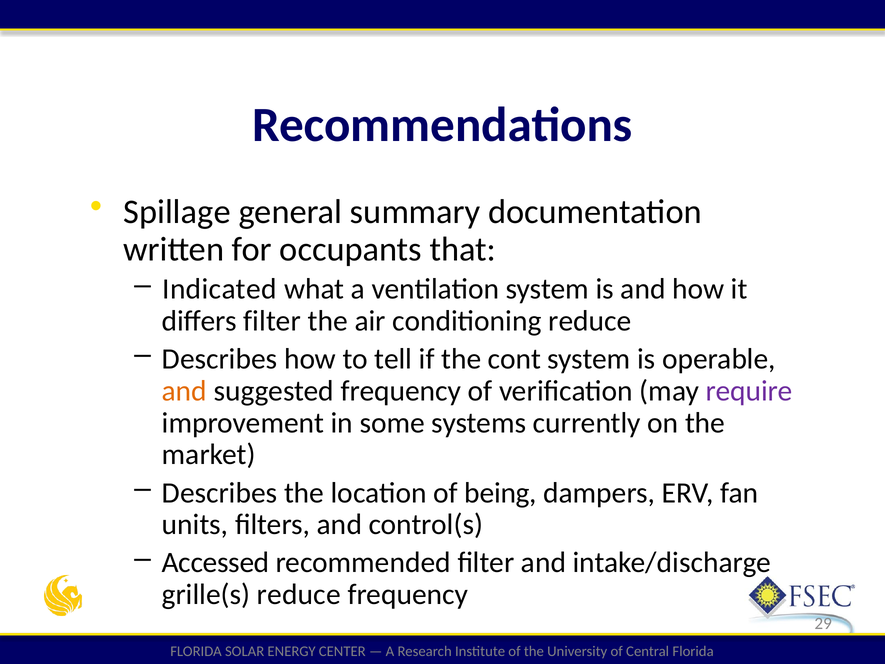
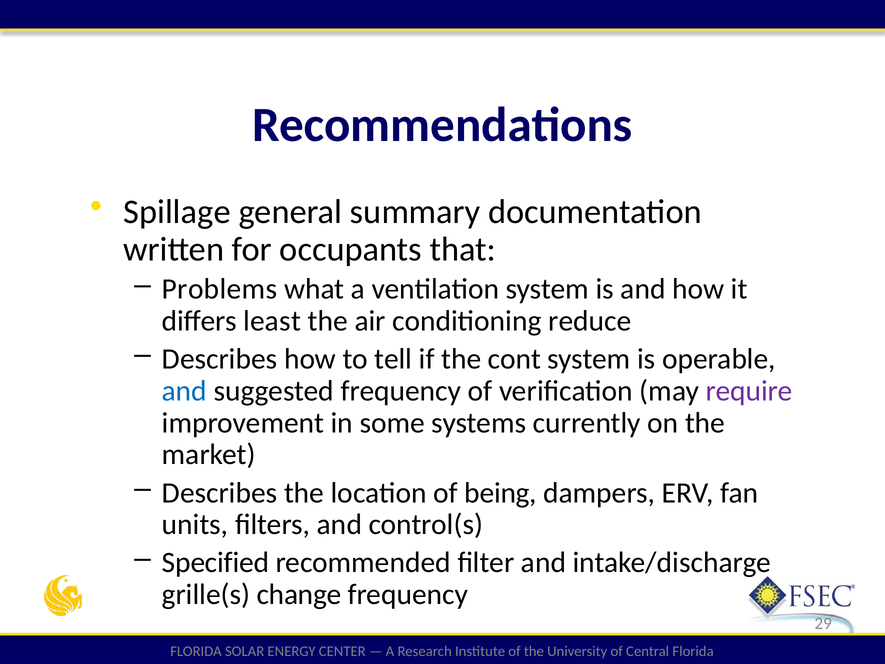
Indicated: Indicated -> Problems
differs filter: filter -> least
and at (184, 391) colour: orange -> blue
Accessed: Accessed -> Specified
grille(s reduce: reduce -> change
